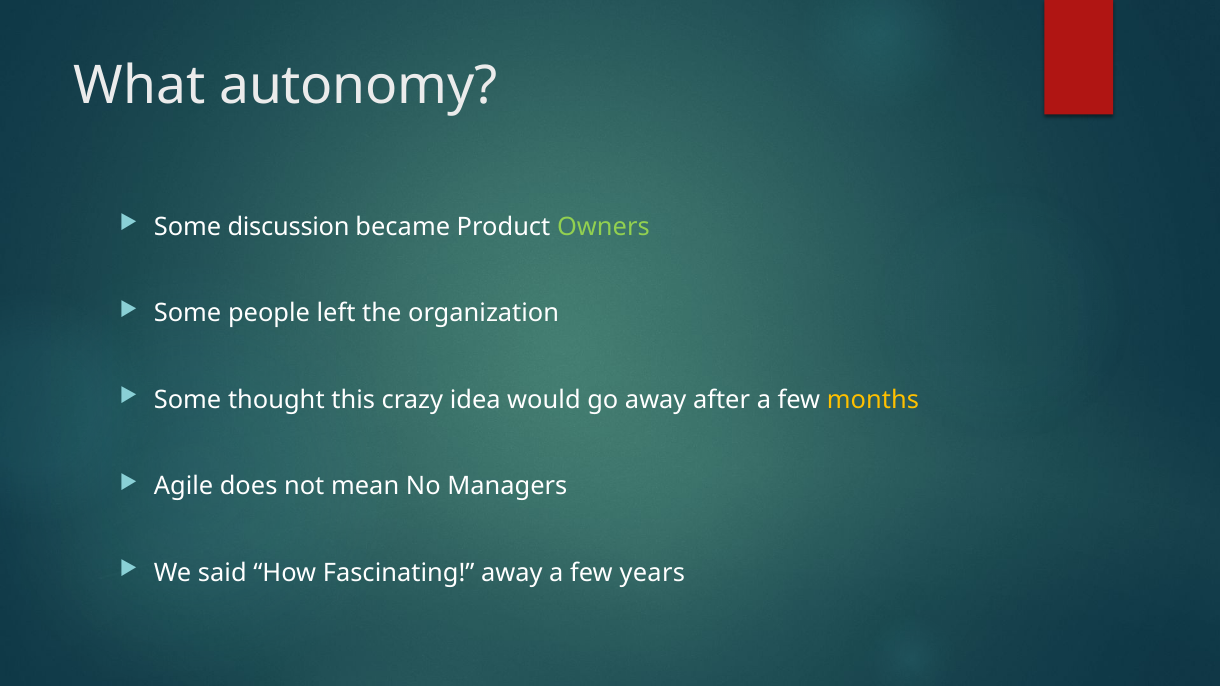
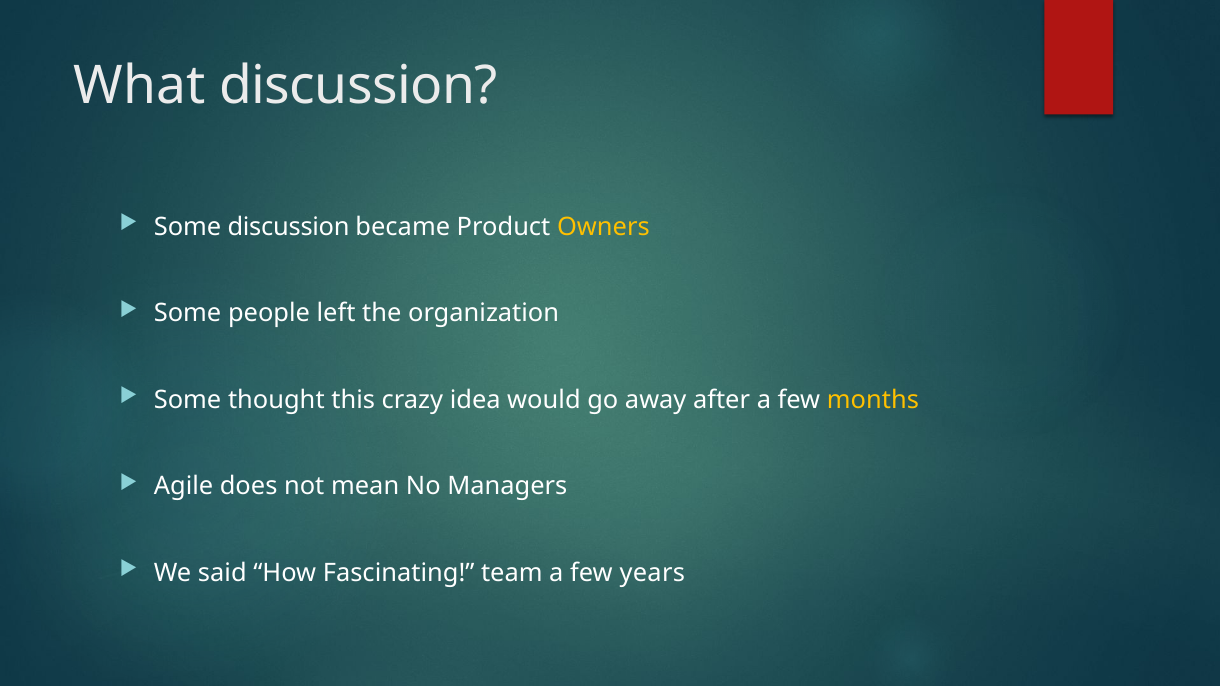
What autonomy: autonomy -> discussion
Owners colour: light green -> yellow
Fascinating away: away -> team
